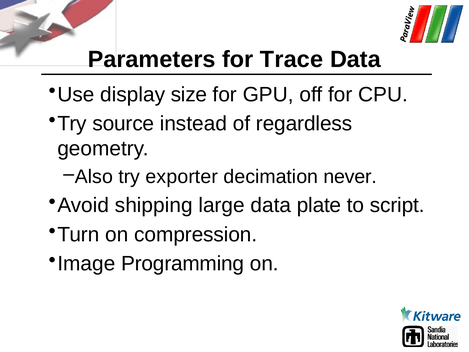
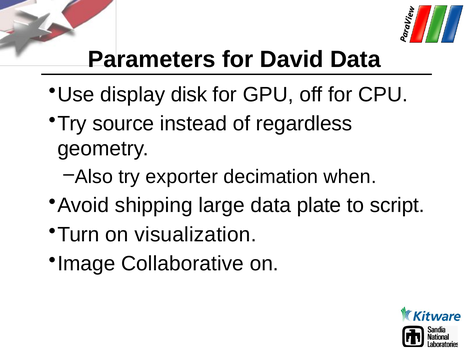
Trace: Trace -> David
size: size -> disk
never: never -> when
compression: compression -> visualization
Programming: Programming -> Collaborative
